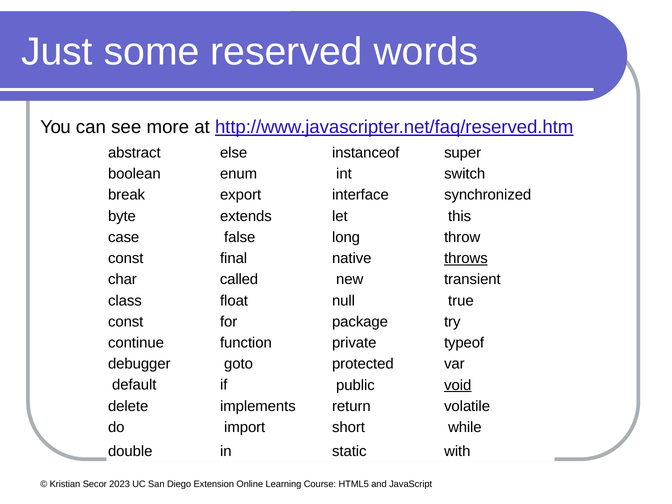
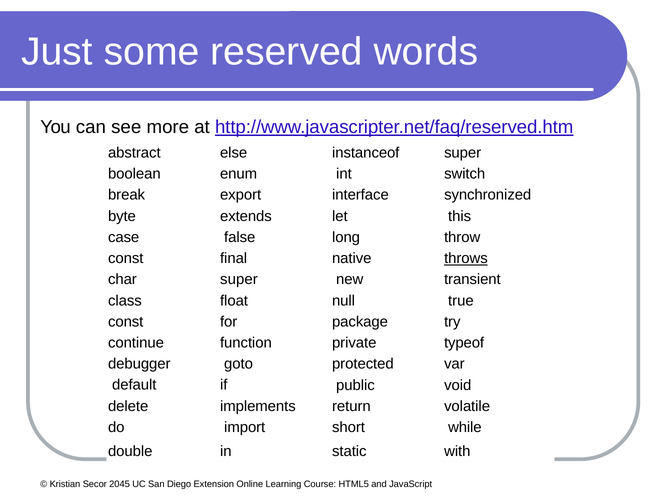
called at (239, 280): called -> super
void underline: present -> none
2023: 2023 -> 2045
